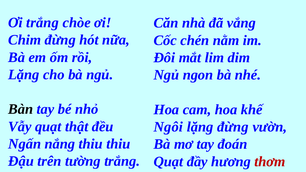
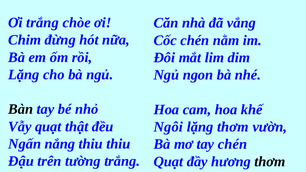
lặng đừng: đừng -> thơm
tay đoán: đoán -> chén
thơm at (270, 162) colour: red -> black
